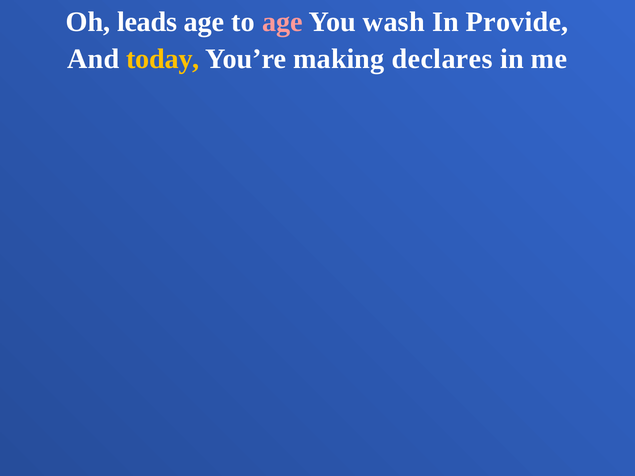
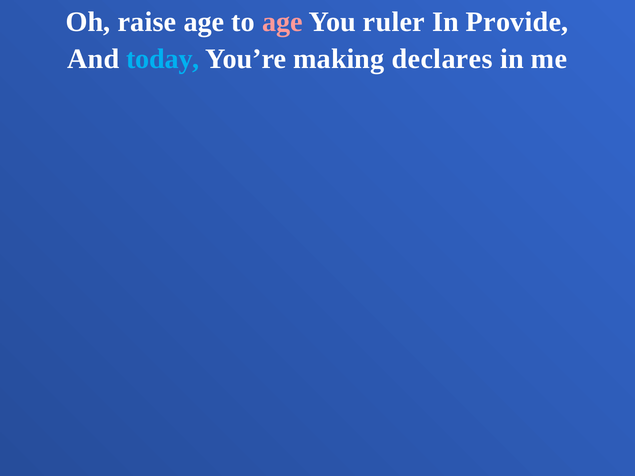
leads: leads -> raise
wash: wash -> ruler
today colour: yellow -> light blue
